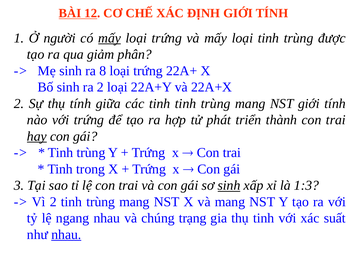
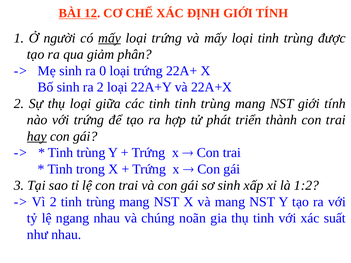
8: 8 -> 0
thụ tính: tính -> loại
sinh at (229, 186) underline: present -> none
1:3: 1:3 -> 1:2
trạng: trạng -> noãn
nhau at (66, 235) underline: present -> none
